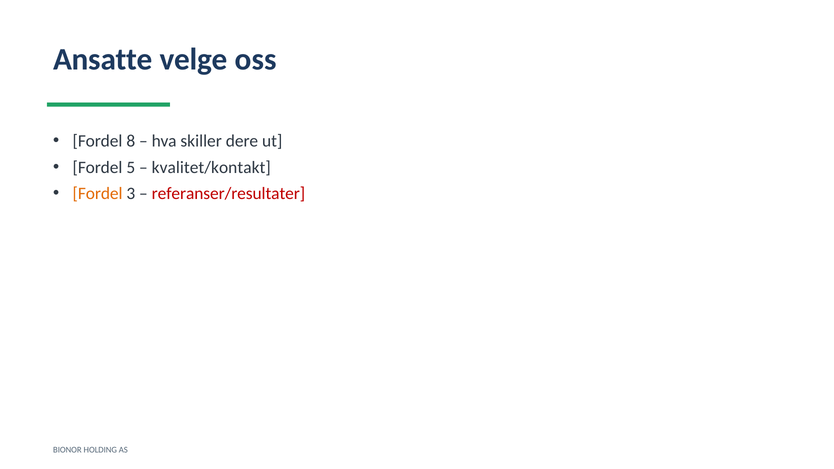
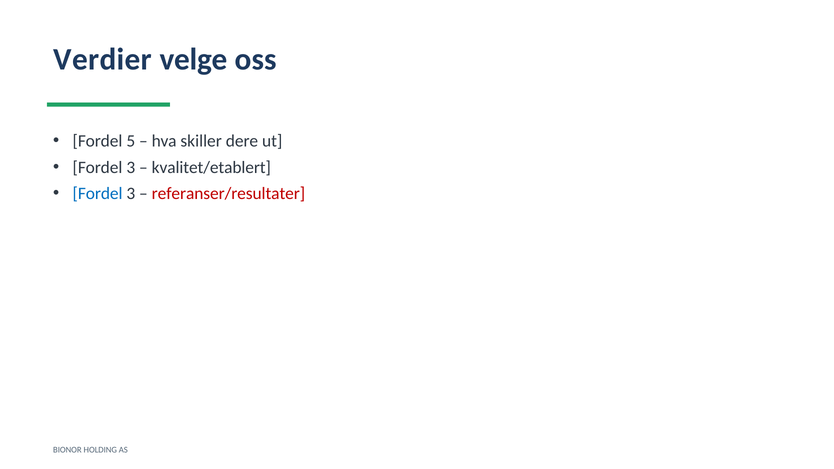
Ansatte: Ansatte -> Verdier
8: 8 -> 5
5 at (131, 167): 5 -> 3
kvalitet/kontakt: kvalitet/kontakt -> kvalitet/etablert
Fordel at (98, 193) colour: orange -> blue
